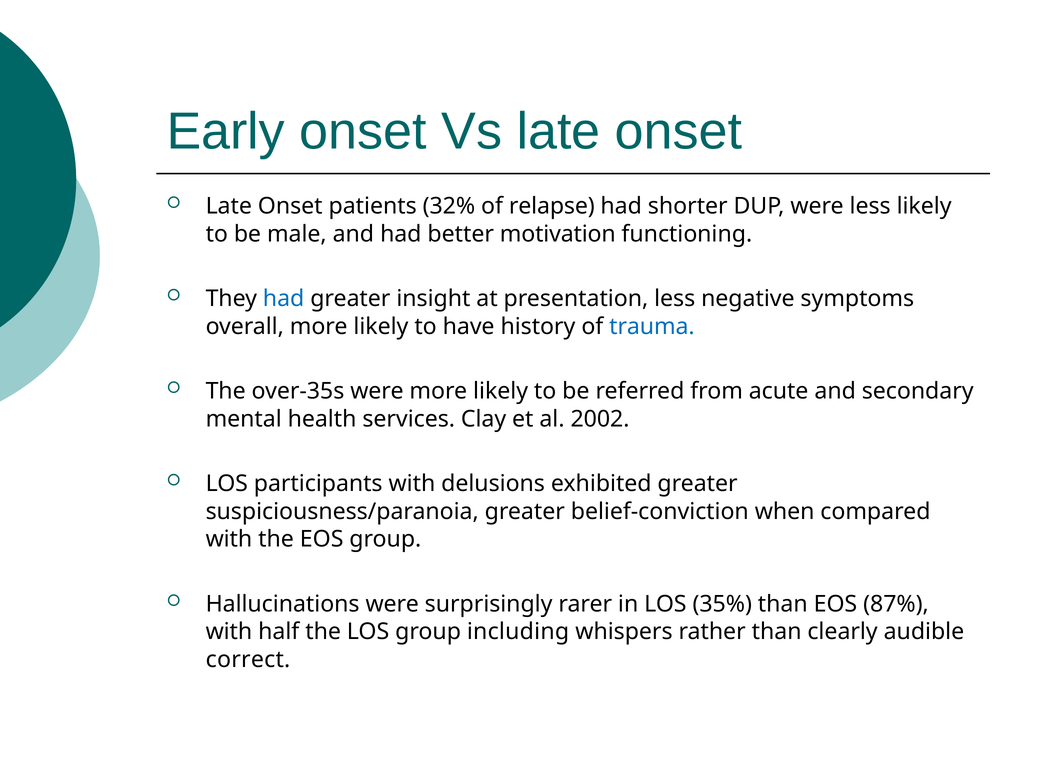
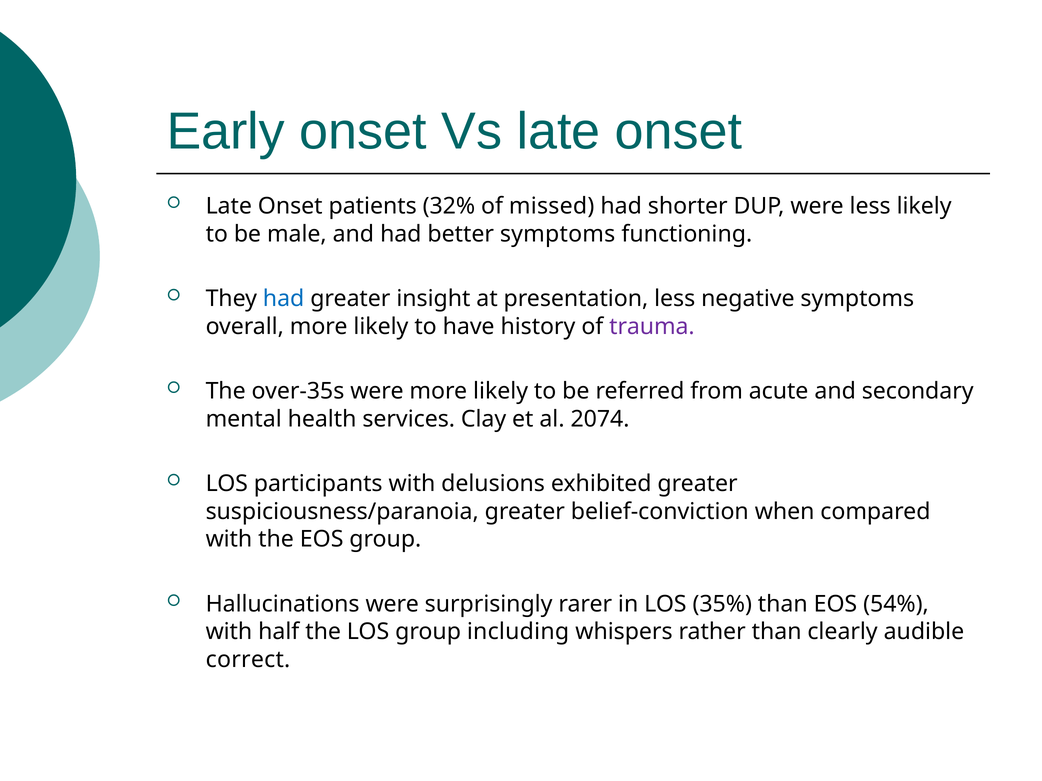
relapse: relapse -> missed
better motivation: motivation -> symptoms
trauma colour: blue -> purple
2002: 2002 -> 2074
87%: 87% -> 54%
